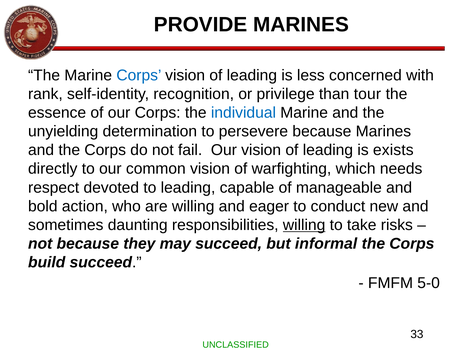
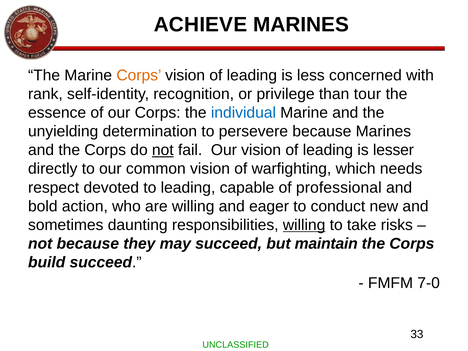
PROVIDE: PROVIDE -> ACHIEVE
Corps at (139, 75) colour: blue -> orange
not at (163, 150) underline: none -> present
exists: exists -> lesser
manageable: manageable -> professional
informal: informal -> maintain
5-0: 5-0 -> 7-0
